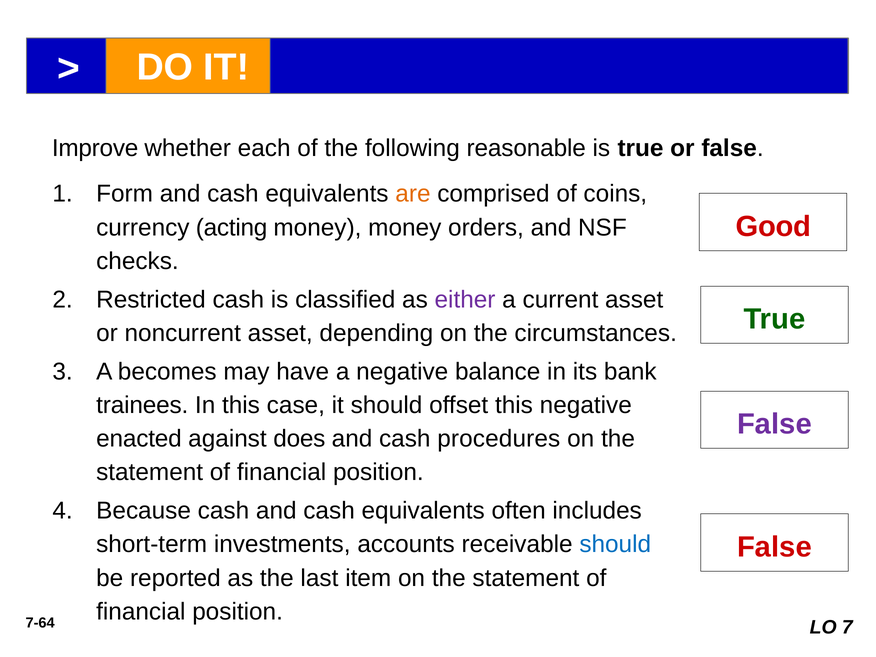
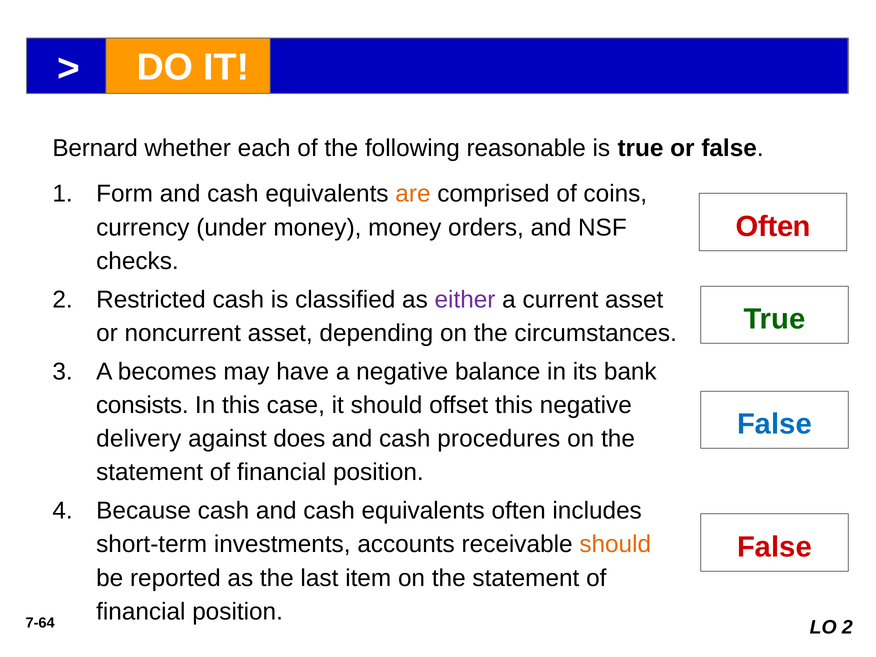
Improve: Improve -> Bernard
Good at (773, 226): Good -> Often
acting: acting -> under
trainees: trainees -> consists
False at (774, 424) colour: purple -> blue
enacted: enacted -> delivery
should at (615, 544) colour: blue -> orange
LO 7: 7 -> 2
